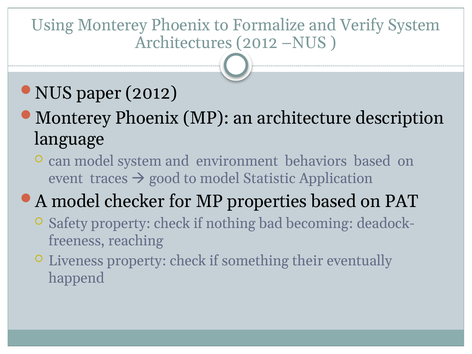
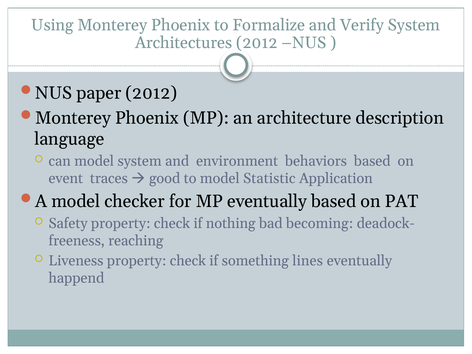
MP properties: properties -> eventually
their: their -> lines
